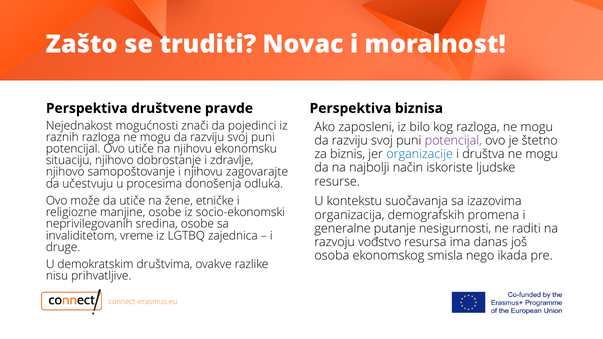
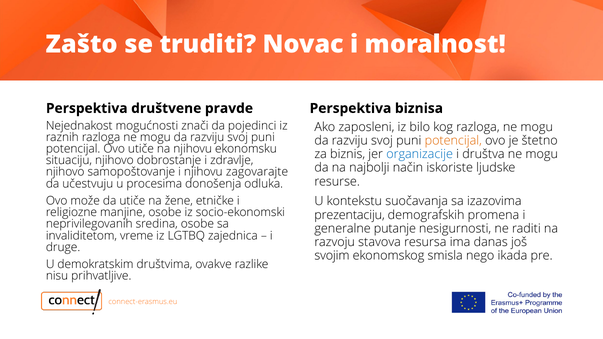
potencijal at (453, 141) colour: purple -> orange
organizacija: organizacija -> prezentaciju
vođstvo: vođstvo -> stavova
osoba: osoba -> svojim
